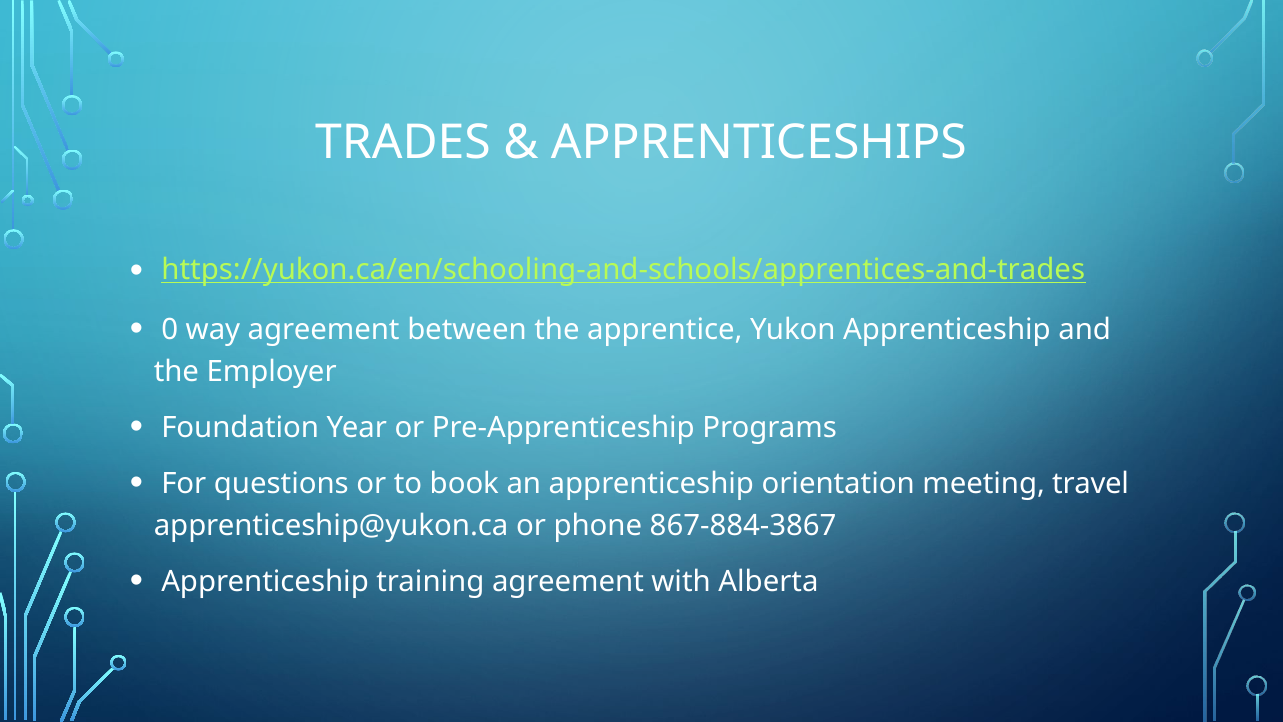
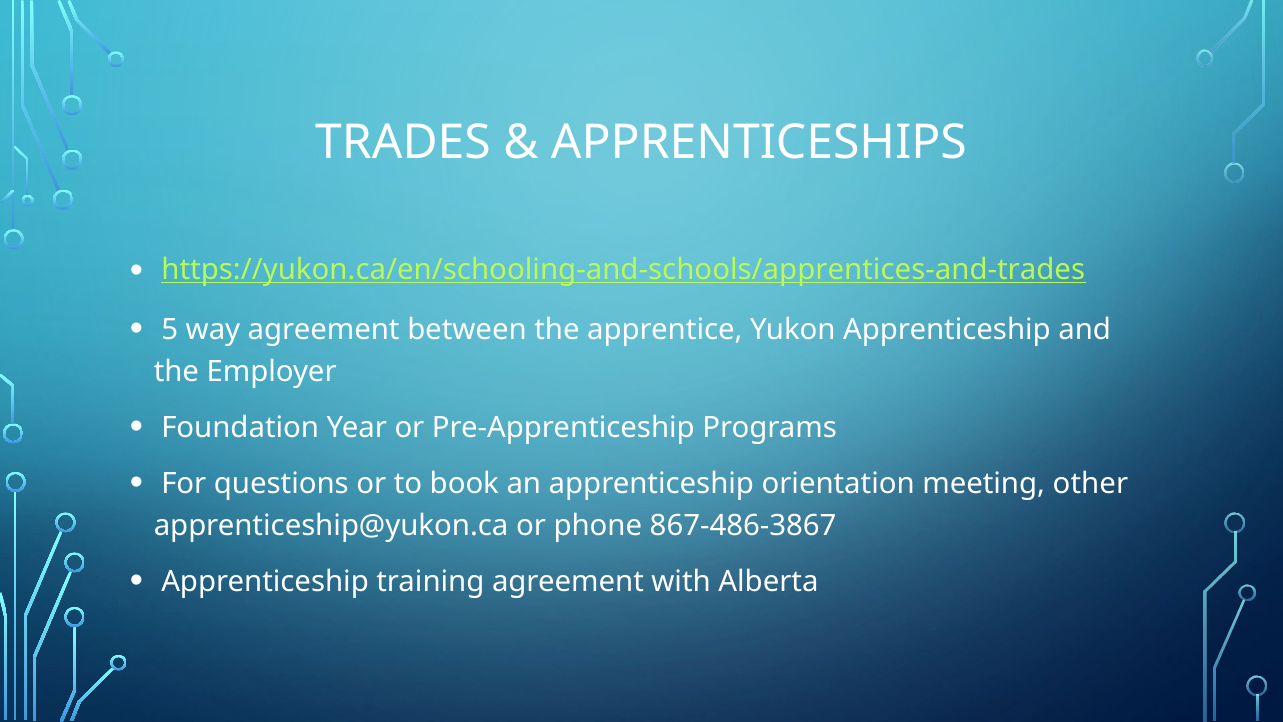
0: 0 -> 5
travel: travel -> other
867-884-3867: 867-884-3867 -> 867-486-3867
